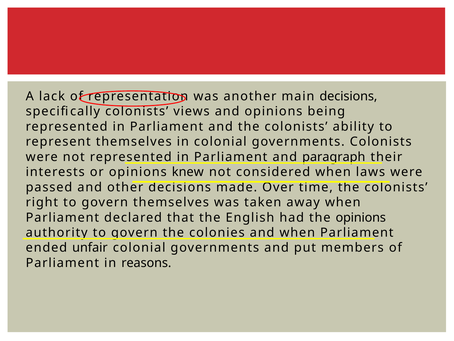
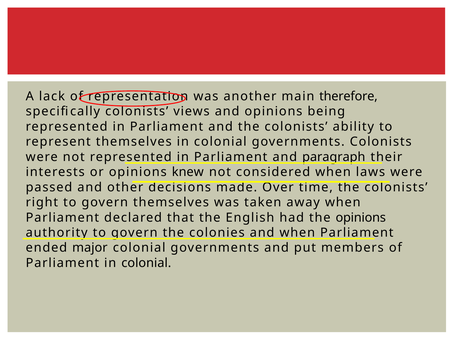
main decisions: decisions -> therefore
unfair: unfair -> major
Parliament in reasons: reasons -> colonial
